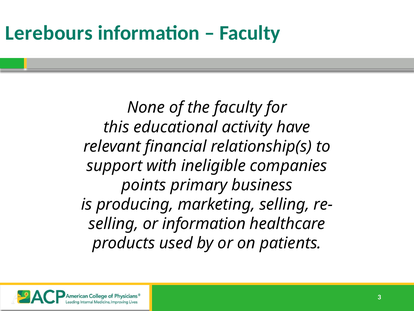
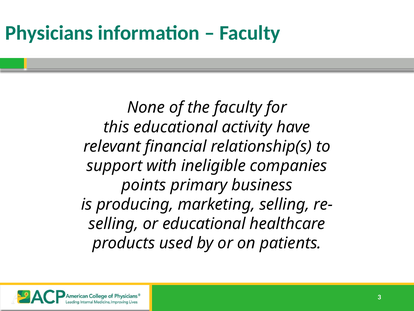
Lerebours: Lerebours -> Physicians
or information: information -> educational
